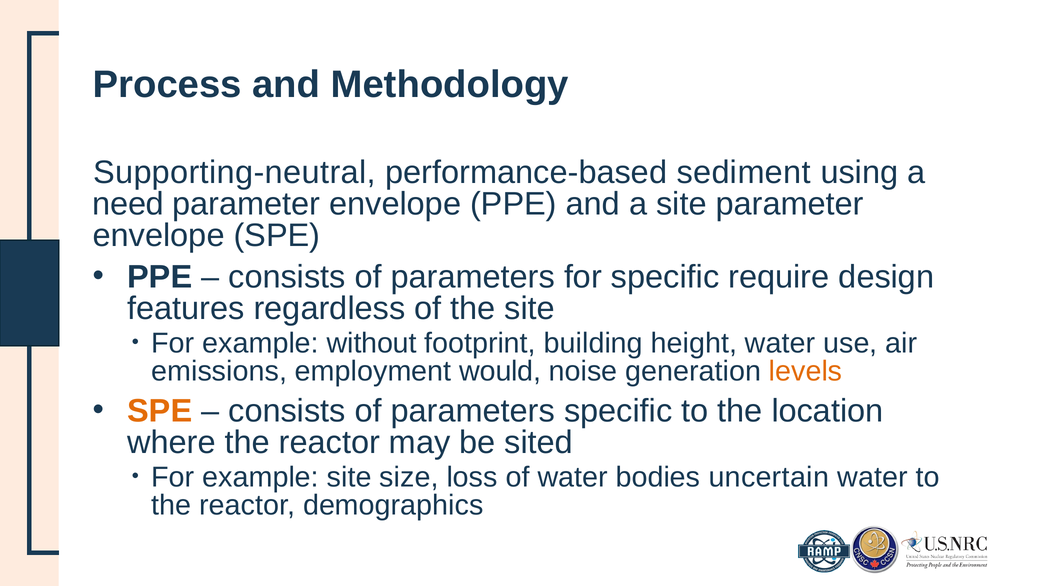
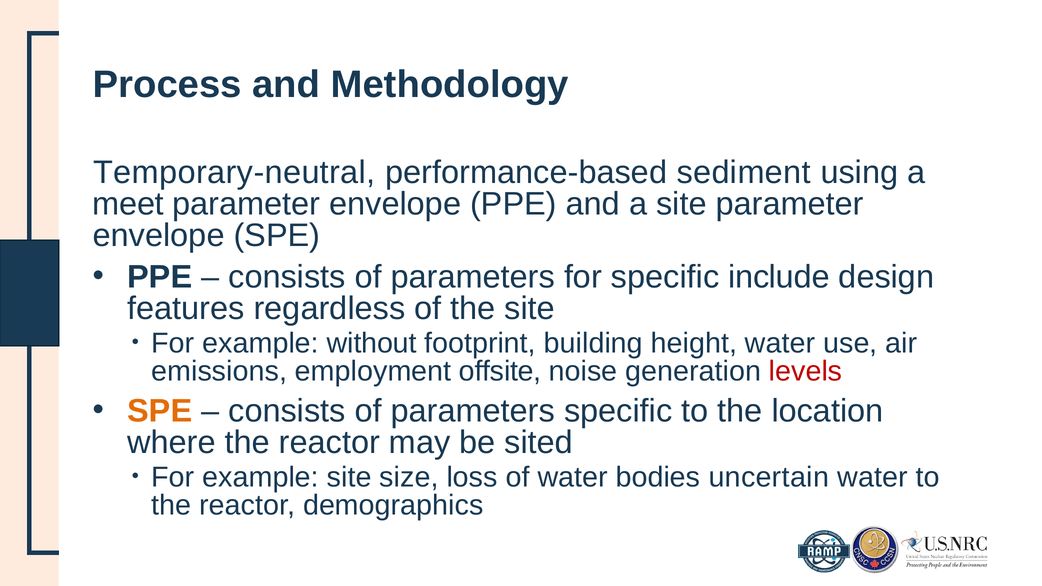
Supporting-neutral: Supporting-neutral -> Temporary-neutral
need: need -> meet
require: require -> include
would: would -> offsite
levels colour: orange -> red
